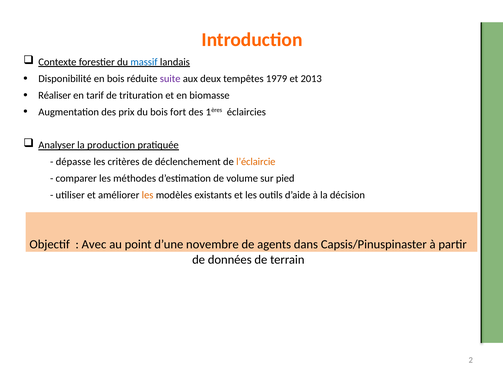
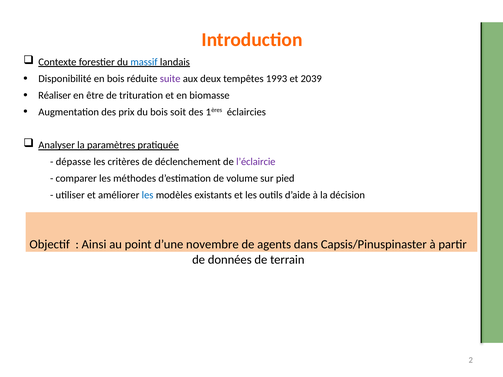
1979: 1979 -> 1993
2013: 2013 -> 2039
tarif: tarif -> être
fort: fort -> soit
production: production -> paramètres
l’éclaircie colour: orange -> purple
les at (148, 195) colour: orange -> blue
Avec: Avec -> Ainsi
